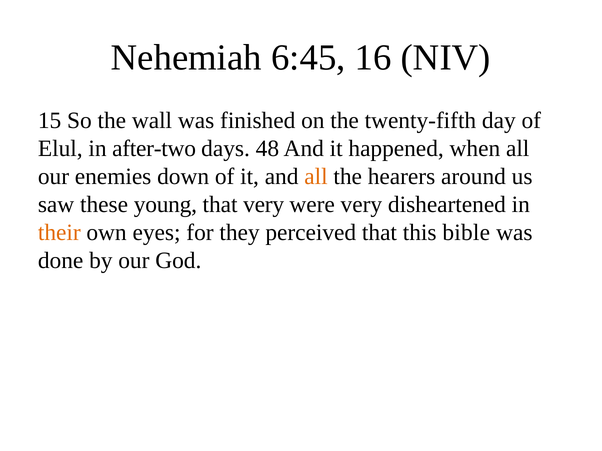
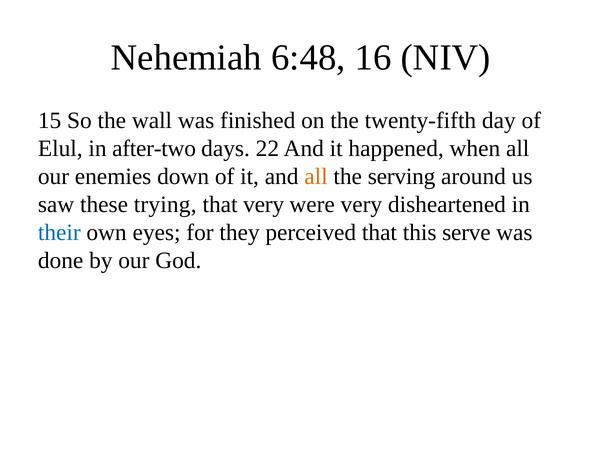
6:45: 6:45 -> 6:48
48: 48 -> 22
hearers: hearers -> serving
young: young -> trying
their colour: orange -> blue
bible: bible -> serve
